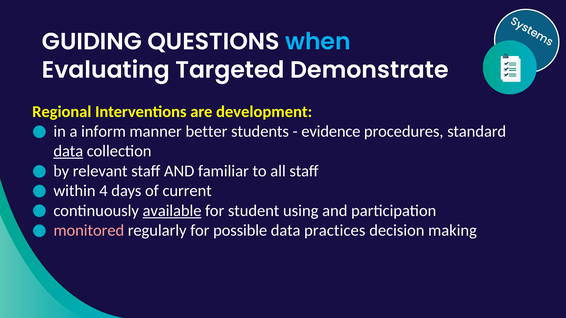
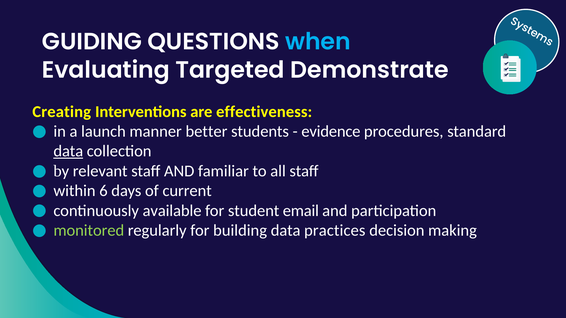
Regional: Regional -> Creating
development: development -> effectiveness
inform: inform -> launch
4: 4 -> 6
available underline: present -> none
using: using -> email
monitored colour: pink -> light green
possible: possible -> building
